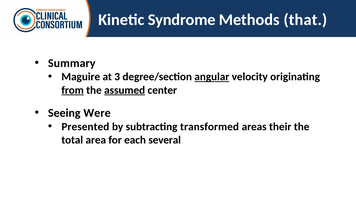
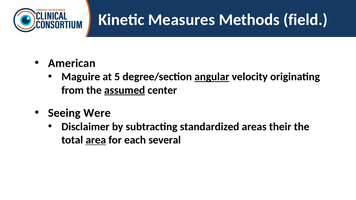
Syndrome: Syndrome -> Measures
that: that -> field
Summary: Summary -> American
3: 3 -> 5
from underline: present -> none
Presented: Presented -> Disclaimer
transformed: transformed -> standardized
area underline: none -> present
